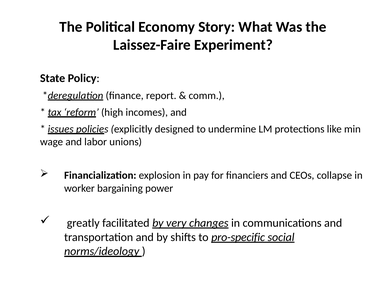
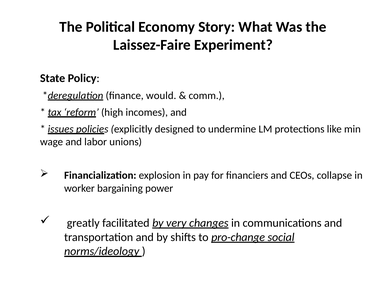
report: report -> would
pro-specific: pro-specific -> pro-change
